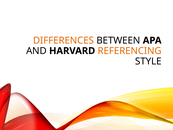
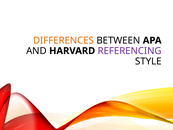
REFERENCING colour: orange -> purple
